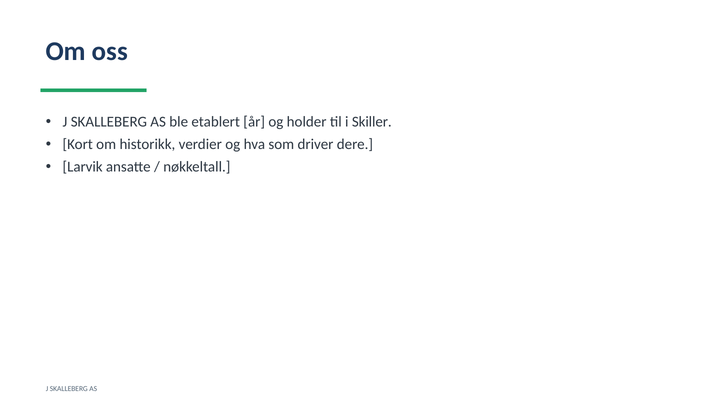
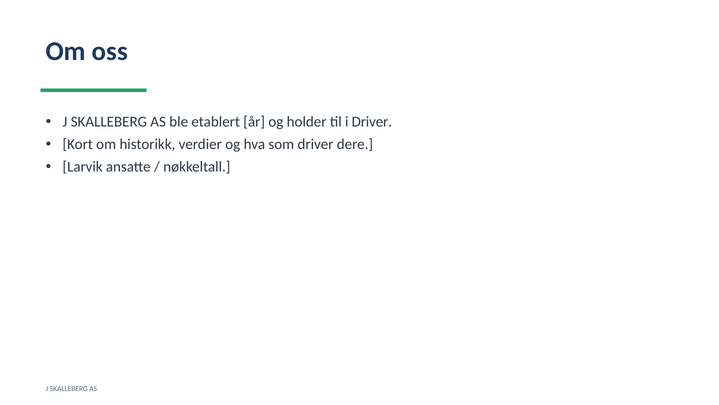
i Skiller: Skiller -> Driver
